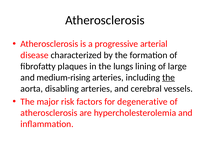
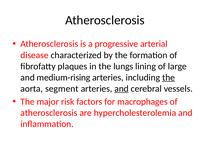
disabling: disabling -> segment
and at (122, 89) underline: none -> present
degenerative: degenerative -> macrophages
